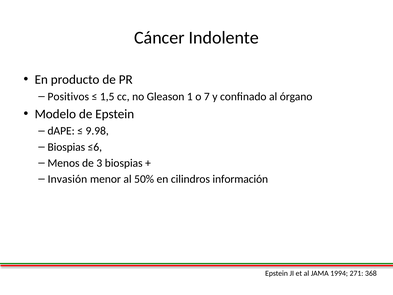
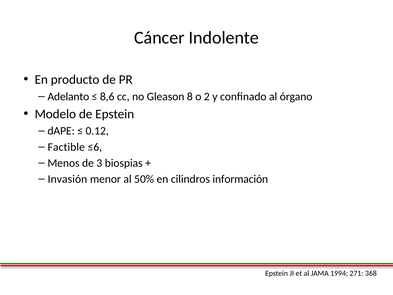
Positivos: Positivos -> Adelanto
1,5: 1,5 -> 8,6
1: 1 -> 8
7: 7 -> 2
9.98: 9.98 -> 0.12
Biospias at (66, 147): Biospias -> Factible
